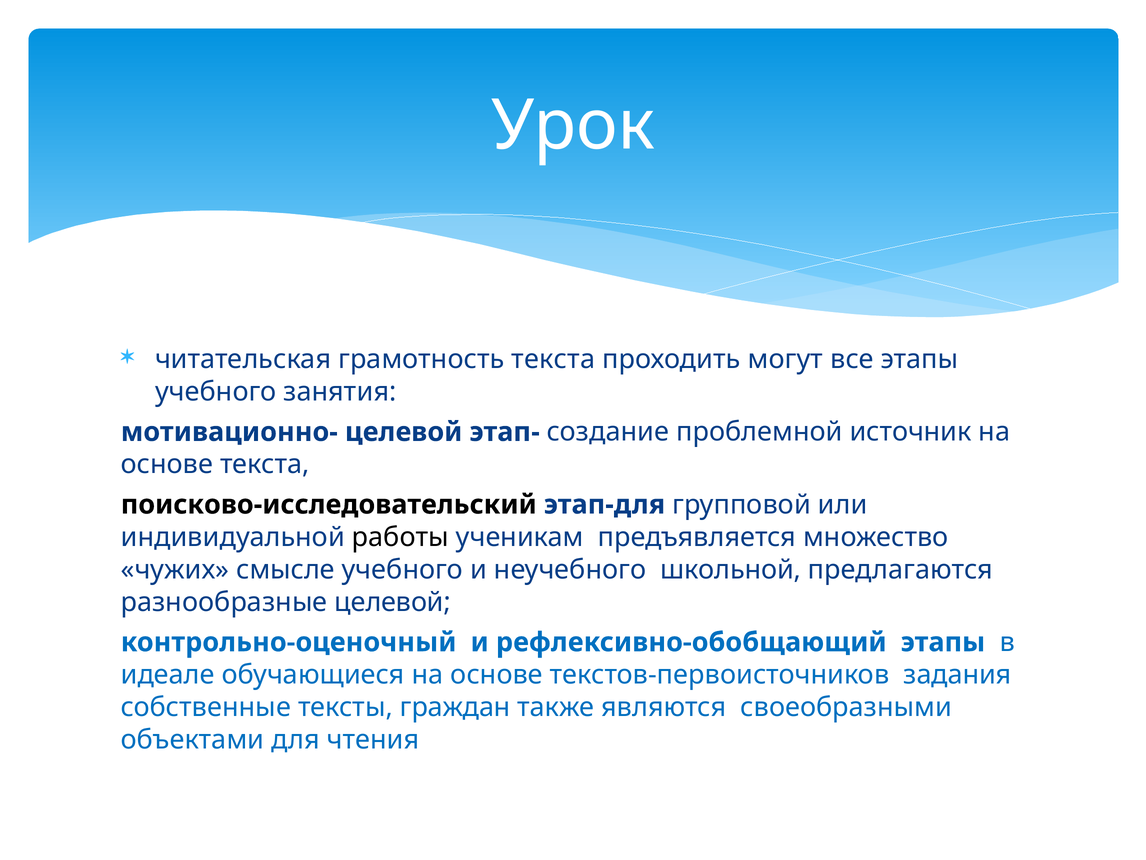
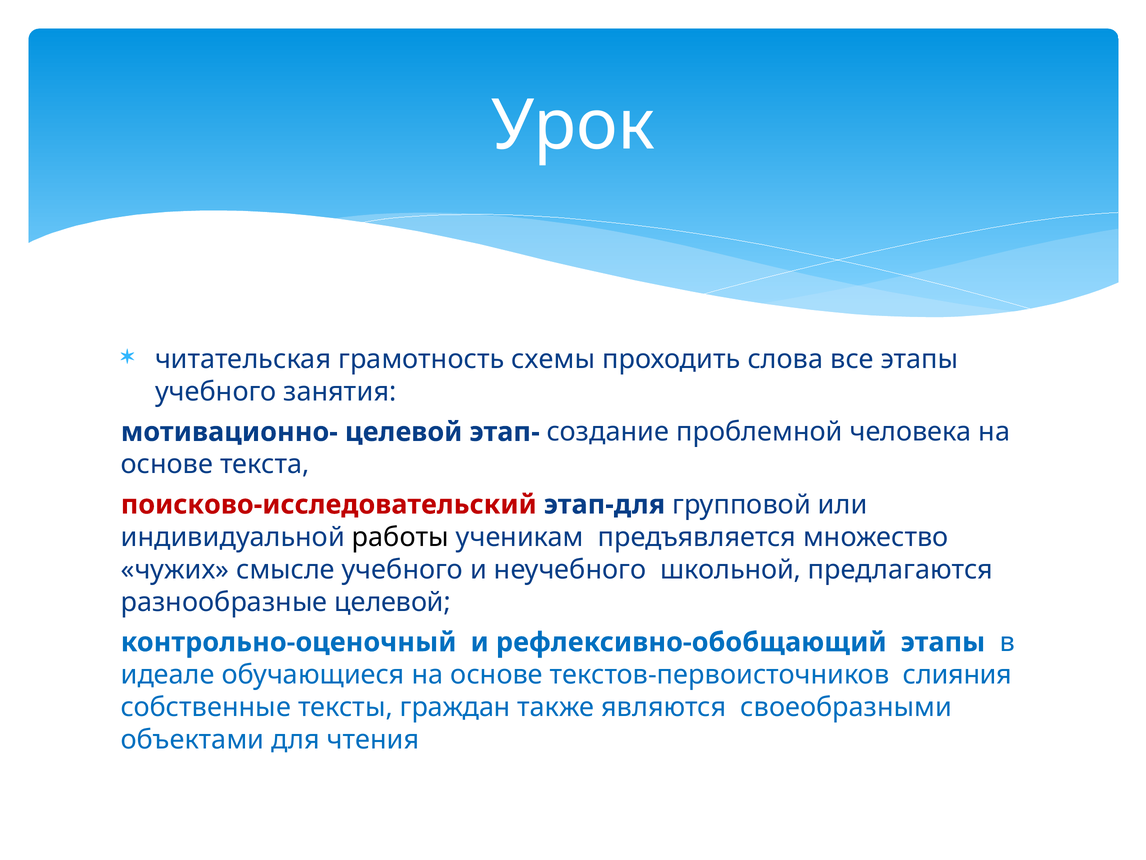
грамотность текста: текста -> схемы
могут: могут -> слова
источник: источник -> человека
поисково-исследовательский colour: black -> red
задания: задания -> слияния
